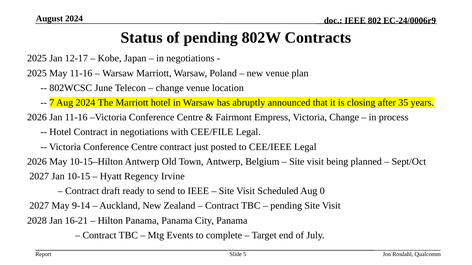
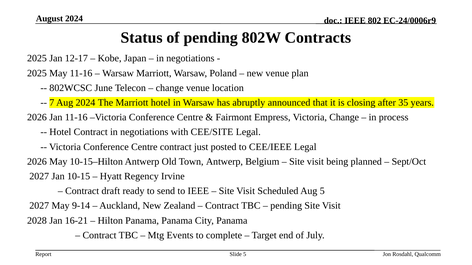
CEE/FILE: CEE/FILE -> CEE/SITE
Aug 0: 0 -> 5
